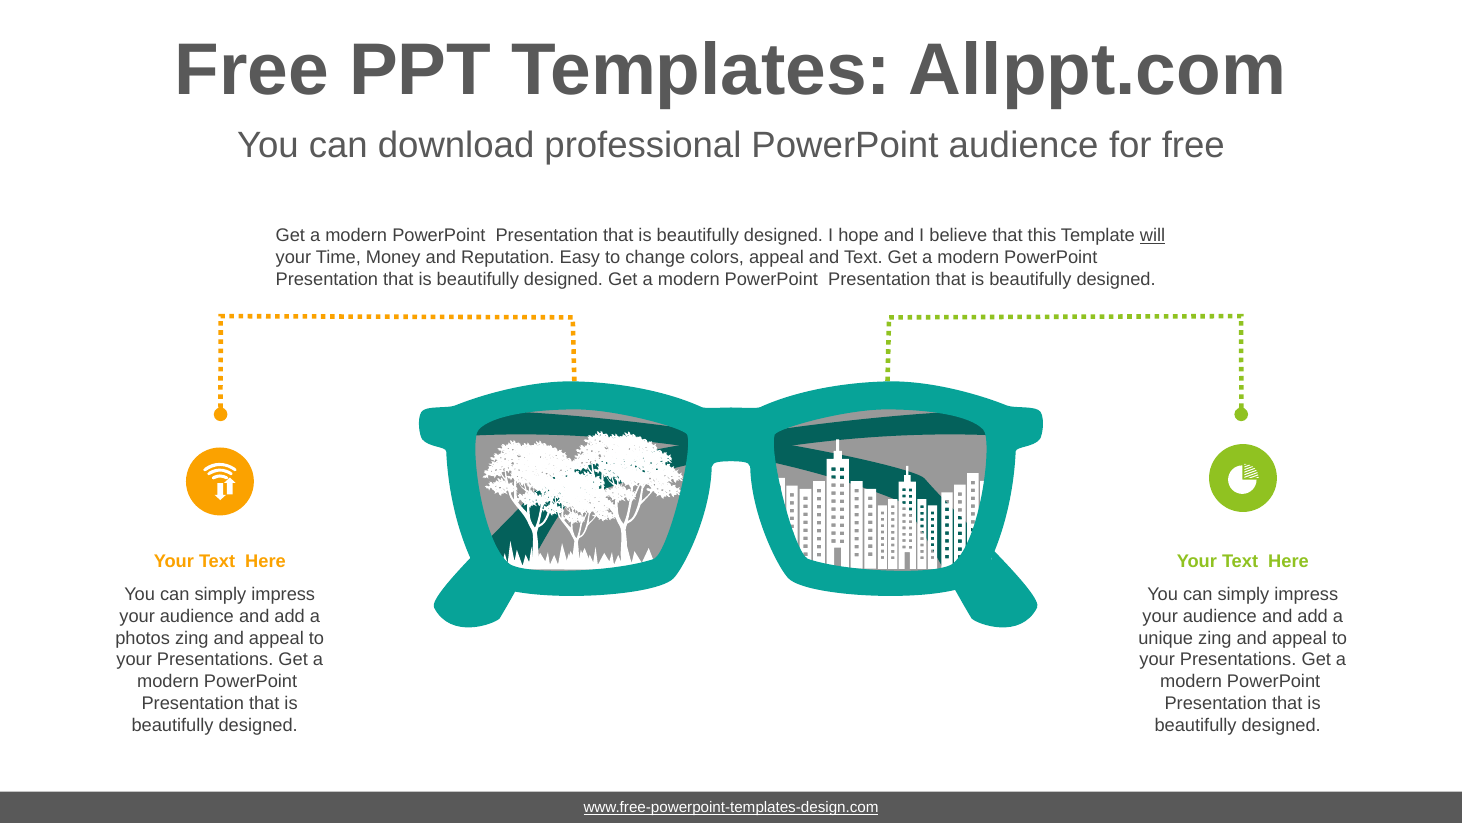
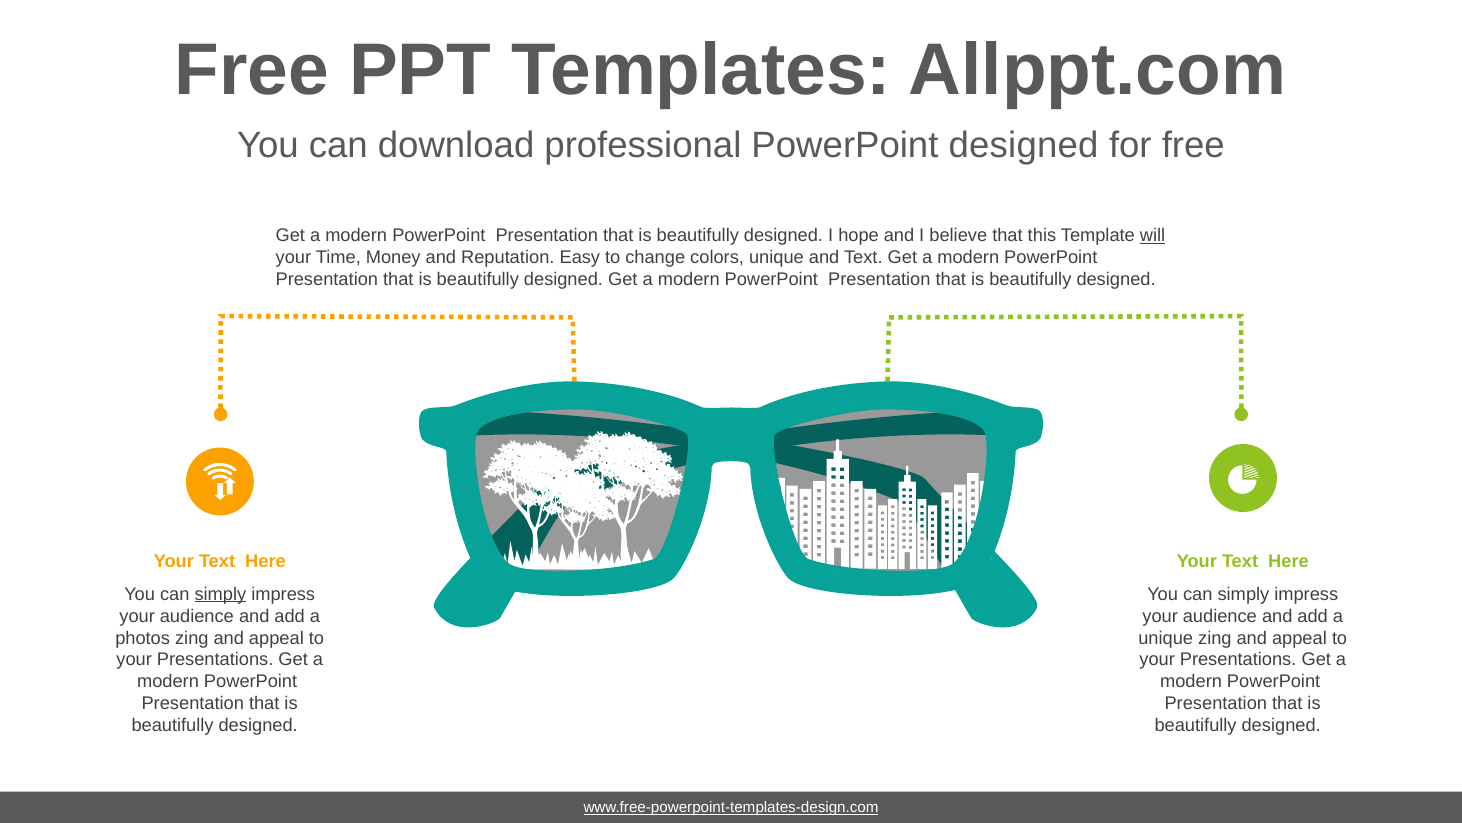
PowerPoint audience: audience -> designed
colors appeal: appeal -> unique
simply at (220, 594) underline: none -> present
